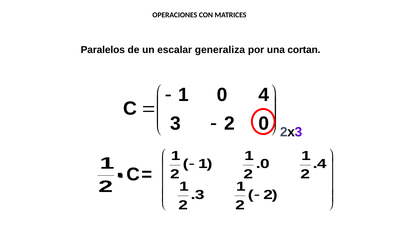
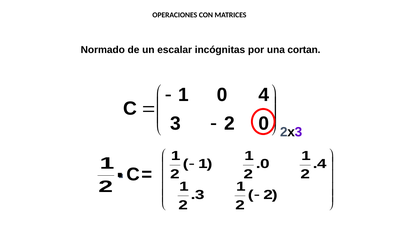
Paralelos: Paralelos -> Normado
generaliza: generaliza -> incógnitas
